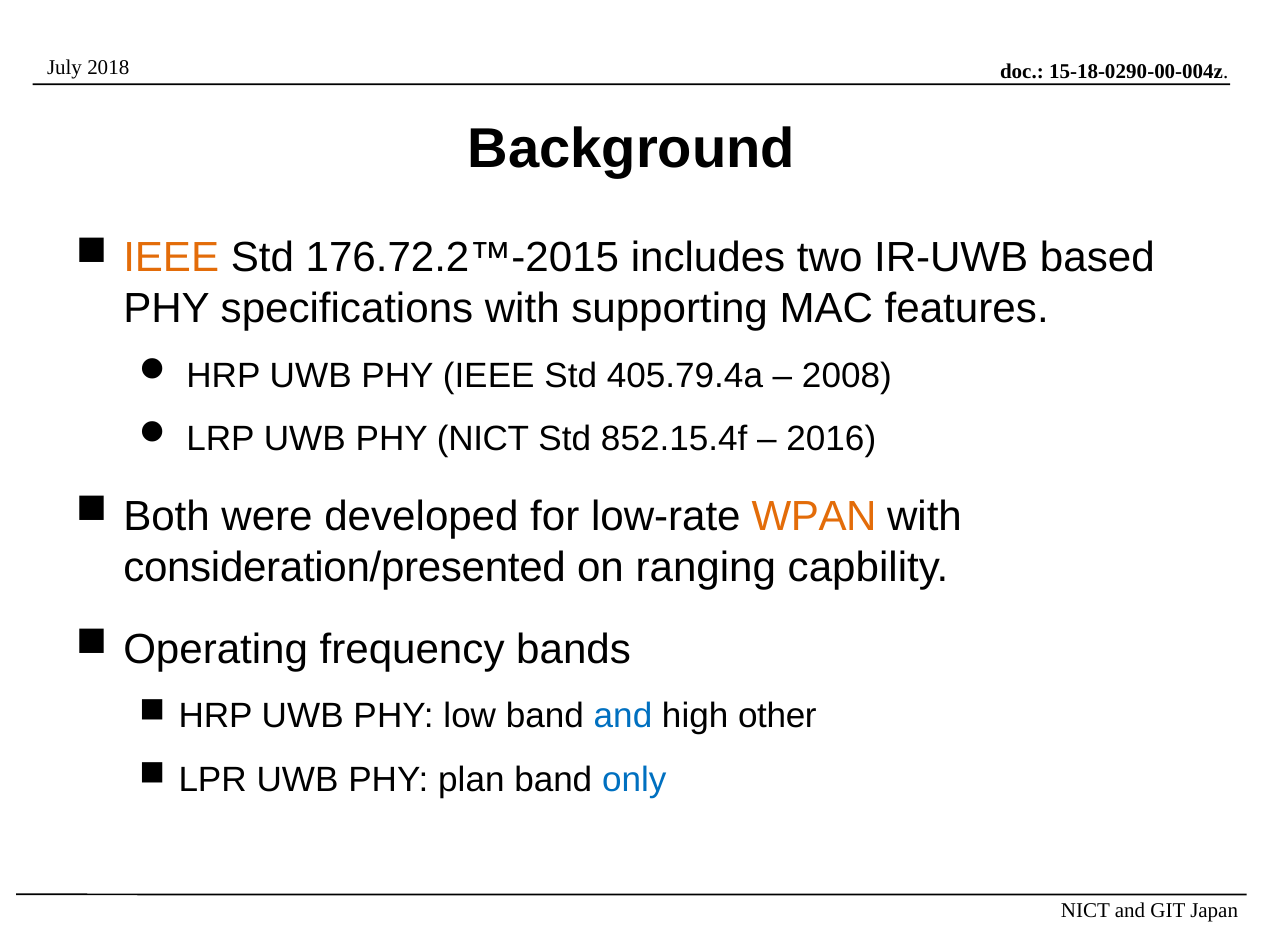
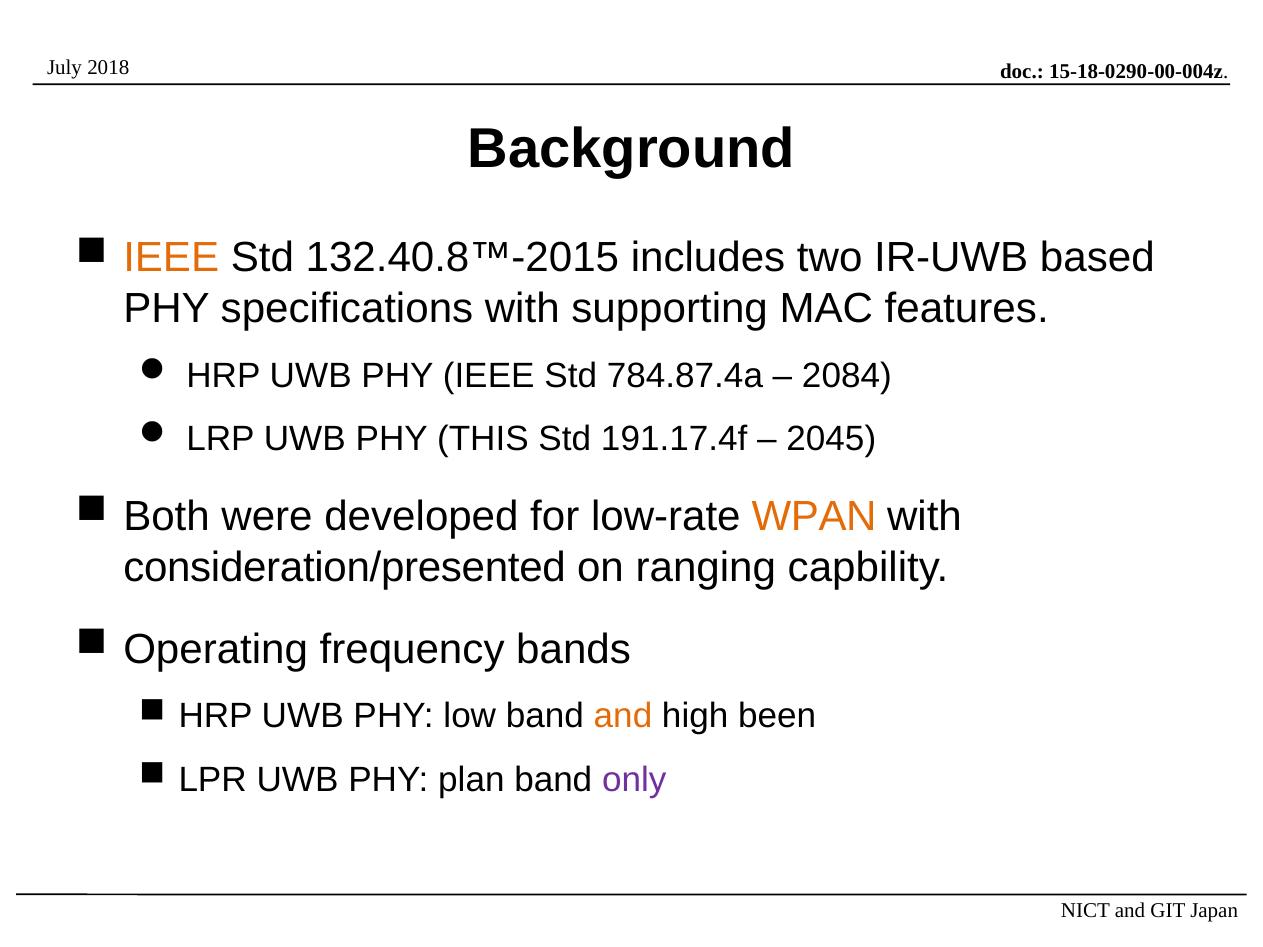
176.72.2™-2015: 176.72.2™-2015 -> 132.40.8™-2015
405.79.4a: 405.79.4a -> 784.87.4a
2008: 2008 -> 2084
PHY NICT: NICT -> THIS
852.15.4f: 852.15.4f -> 191.17.4f
2016: 2016 -> 2045
and at (623, 717) colour: blue -> orange
other: other -> been
only colour: blue -> purple
